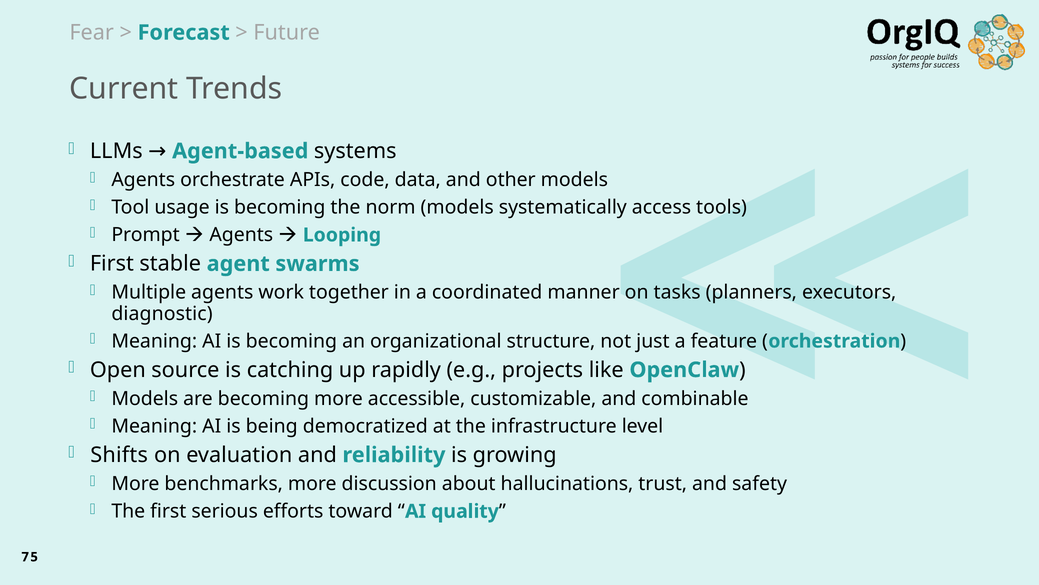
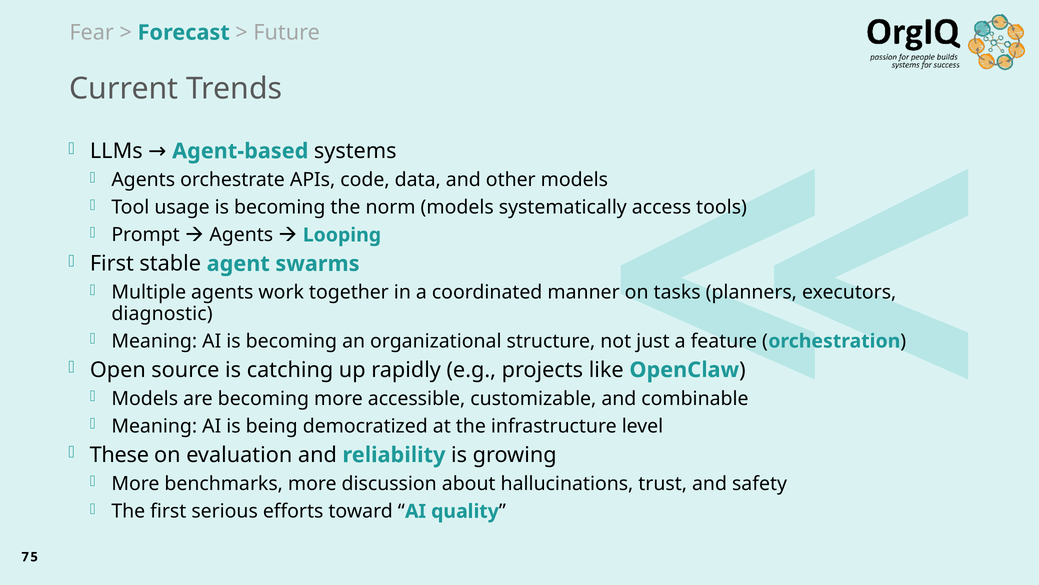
Shifts: Shifts -> These
